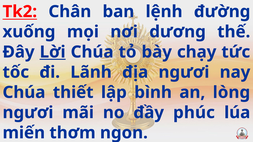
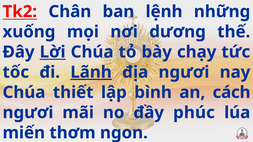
đường: đường -> những
Lãnh underline: none -> present
lòng: lòng -> cách
